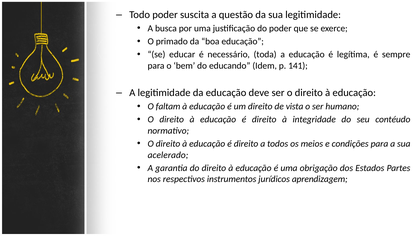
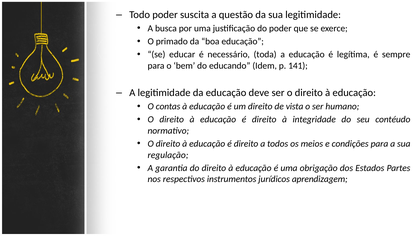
faltam: faltam -> contas
acelerado: acelerado -> regulação
